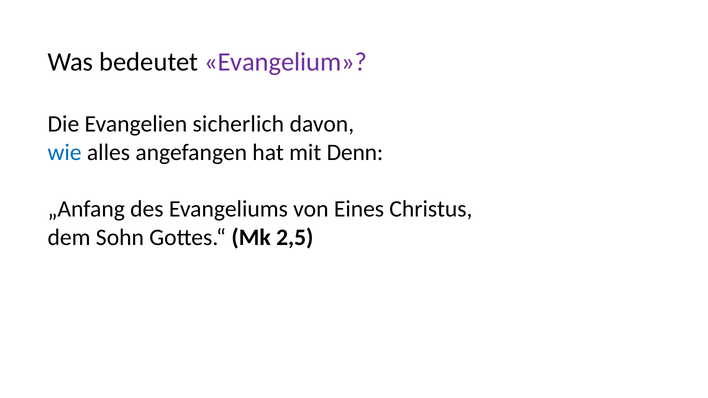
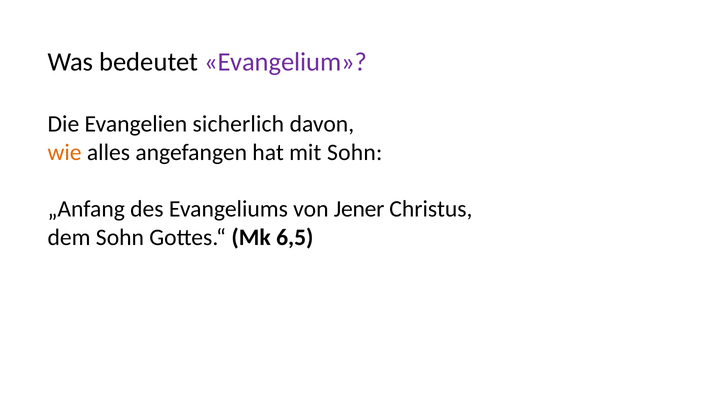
wie colour: blue -> orange
mit Denn: Denn -> Sohn
Eines: Eines -> Jener
2,5: 2,5 -> 6,5
